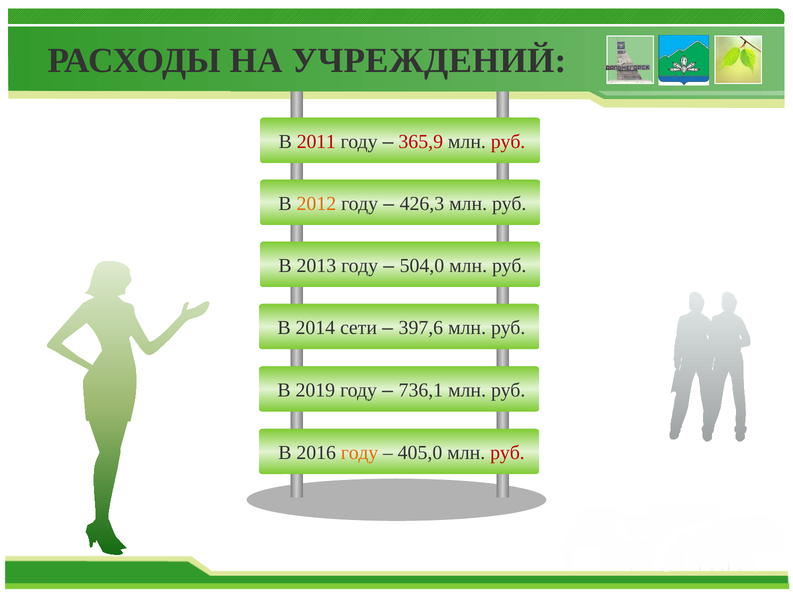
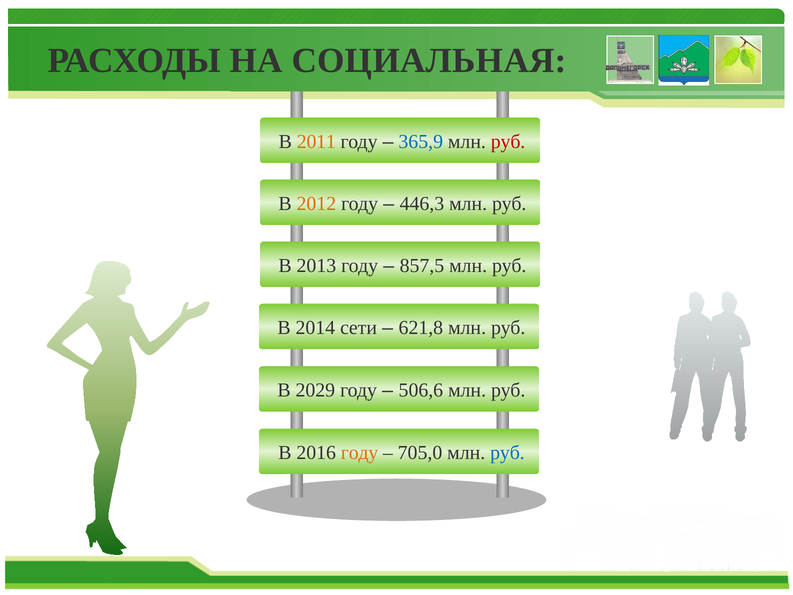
УЧРЕЖДЕНИЙ: УЧРЕЖДЕНИЙ -> СОЦИАЛЬНАЯ
2011 colour: red -> orange
365,9 colour: red -> blue
426,3: 426,3 -> 446,3
504,0: 504,0 -> 857,5
397,6: 397,6 -> 621,8
2019: 2019 -> 2029
736,1: 736,1 -> 506,6
405,0: 405,0 -> 705,0
руб at (507, 453) colour: red -> blue
